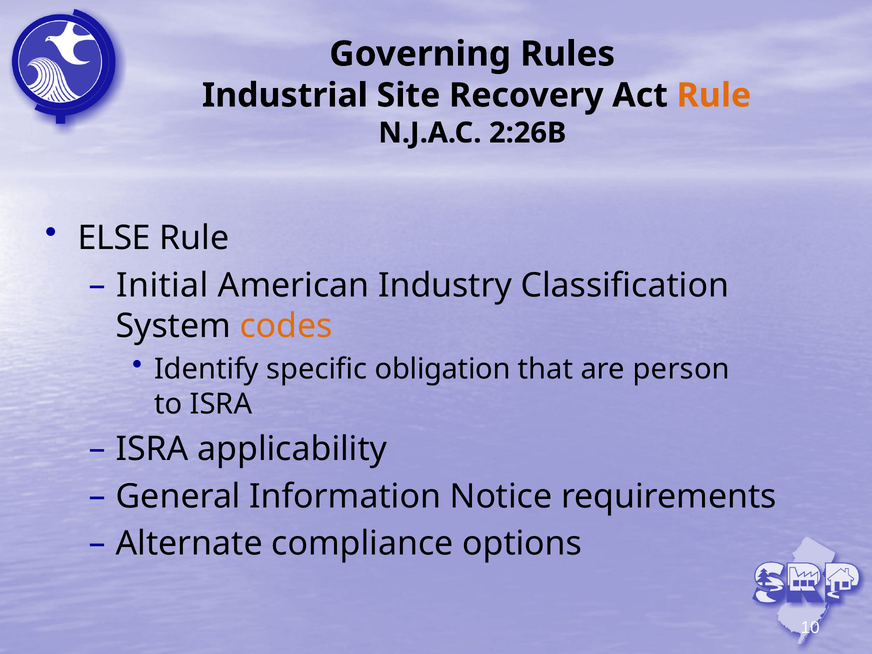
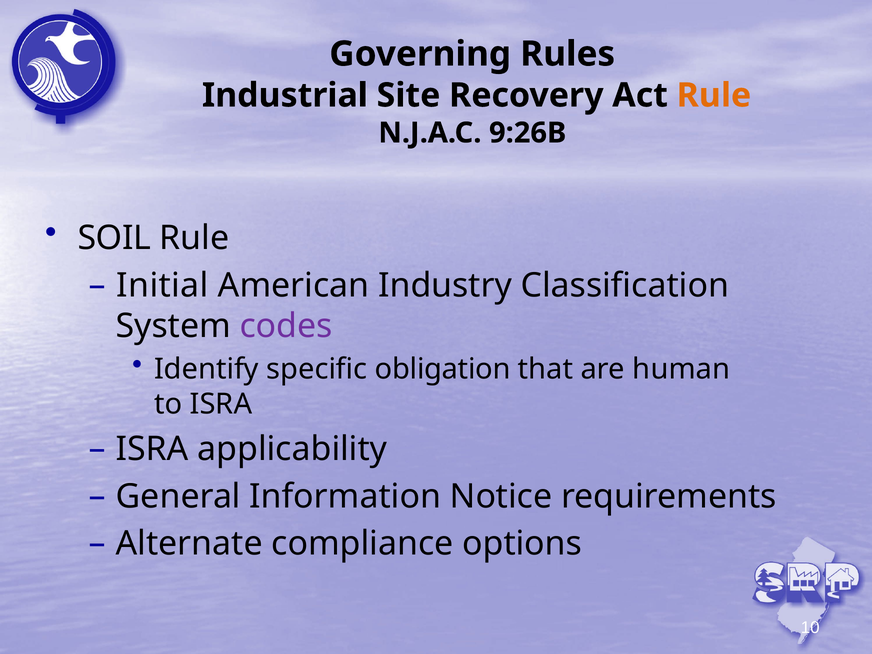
2:26B: 2:26B -> 9:26B
ELSE: ELSE -> SOIL
codes colour: orange -> purple
person: person -> human
